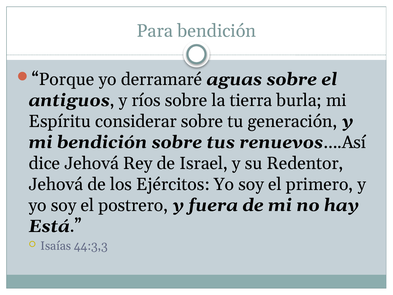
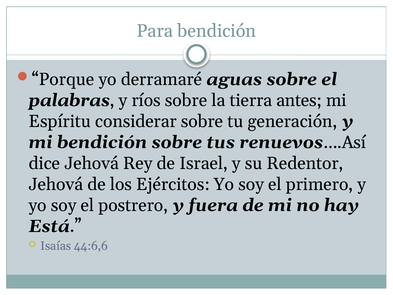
antiguos: antiguos -> palabras
burla: burla -> antes
44:3,3: 44:3,3 -> 44:6,6
